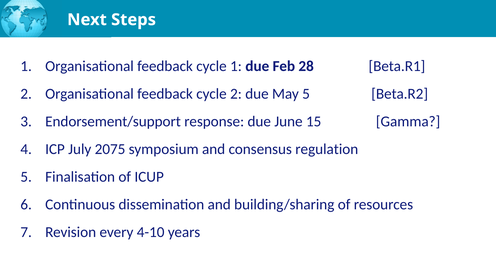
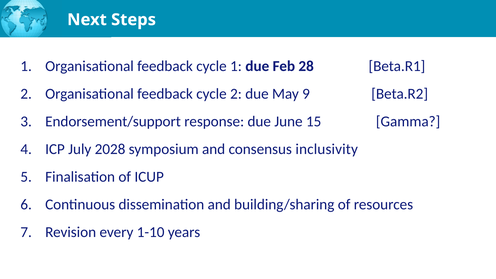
May 5: 5 -> 9
2075: 2075 -> 2028
regulation: regulation -> inclusivity
4-10: 4-10 -> 1-10
